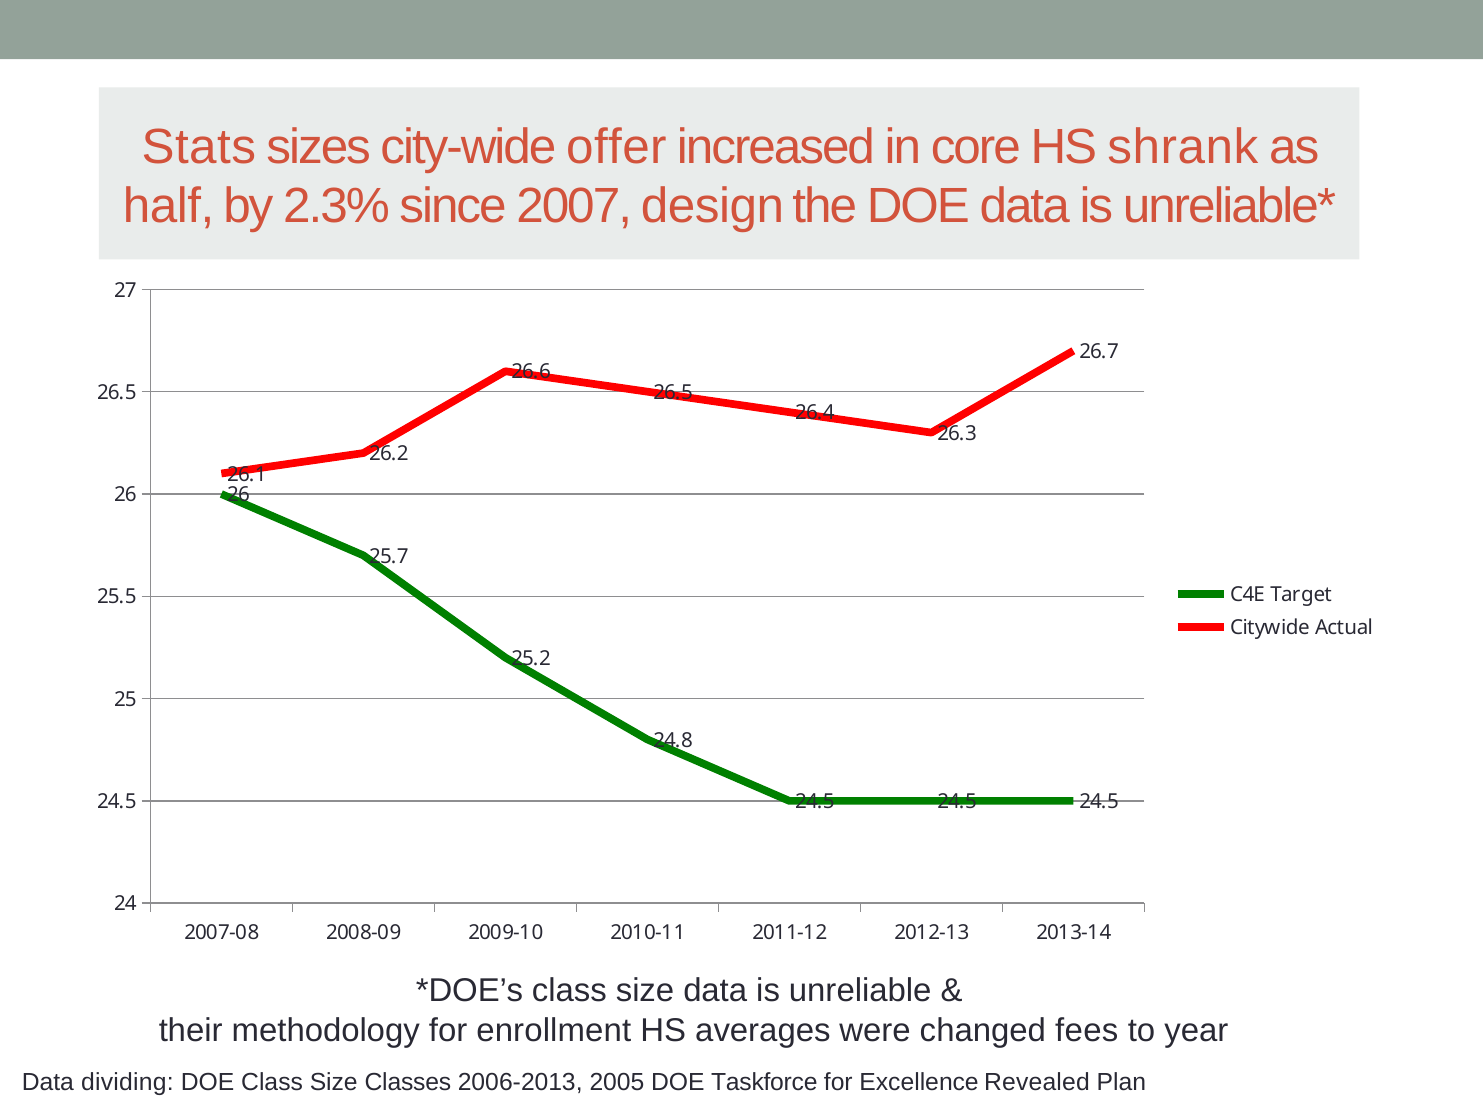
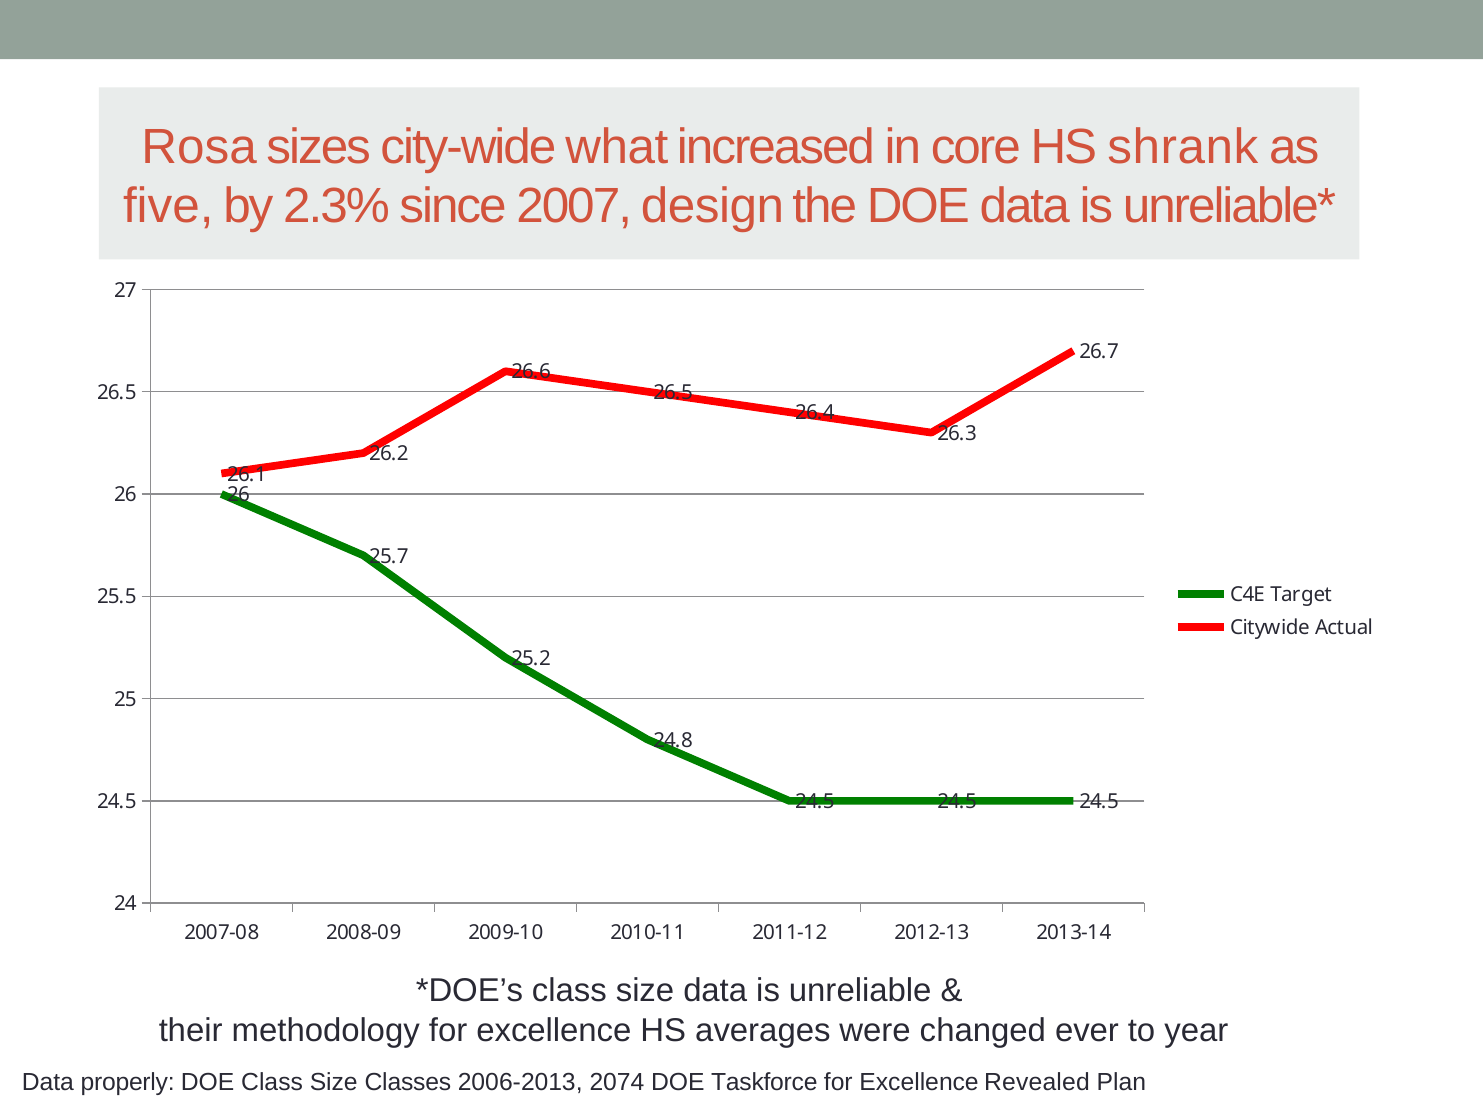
Stats: Stats -> Rosa
offer: offer -> what
half: half -> five
methodology for enrollment: enrollment -> excellence
fees: fees -> ever
dividing: dividing -> properly
2005: 2005 -> 2074
